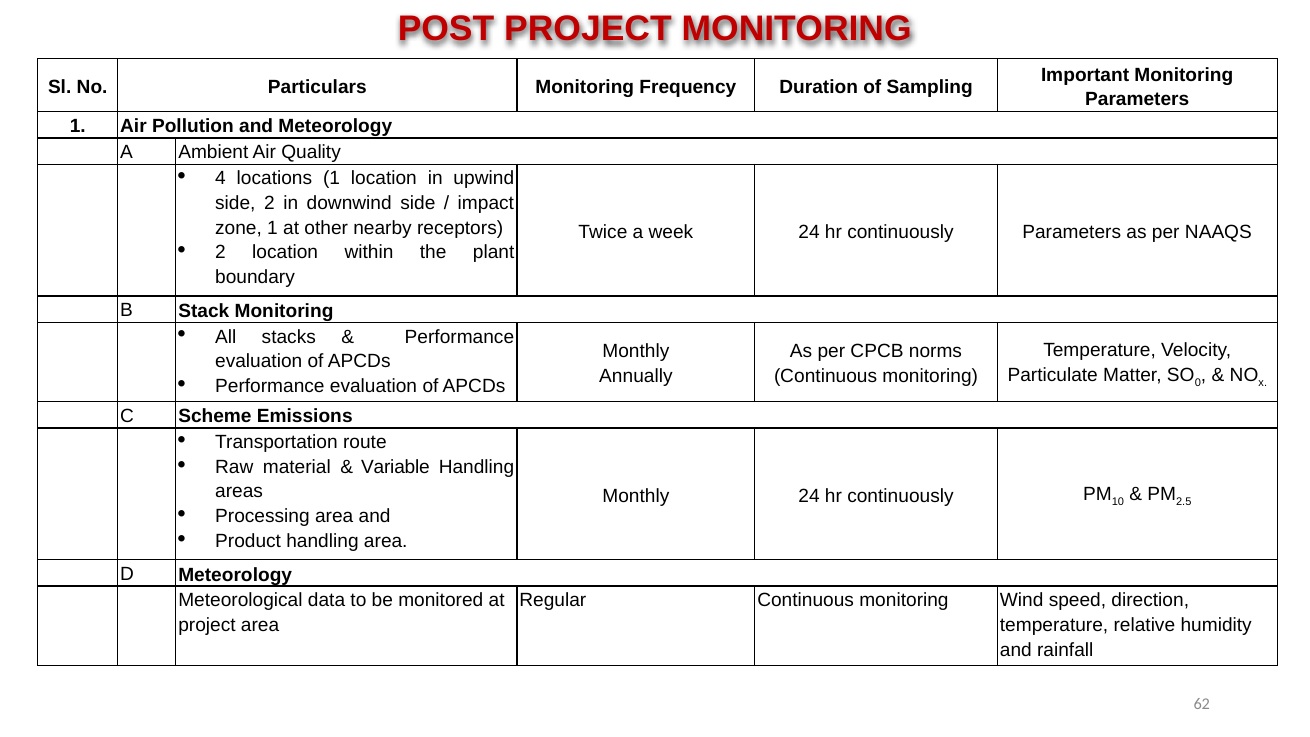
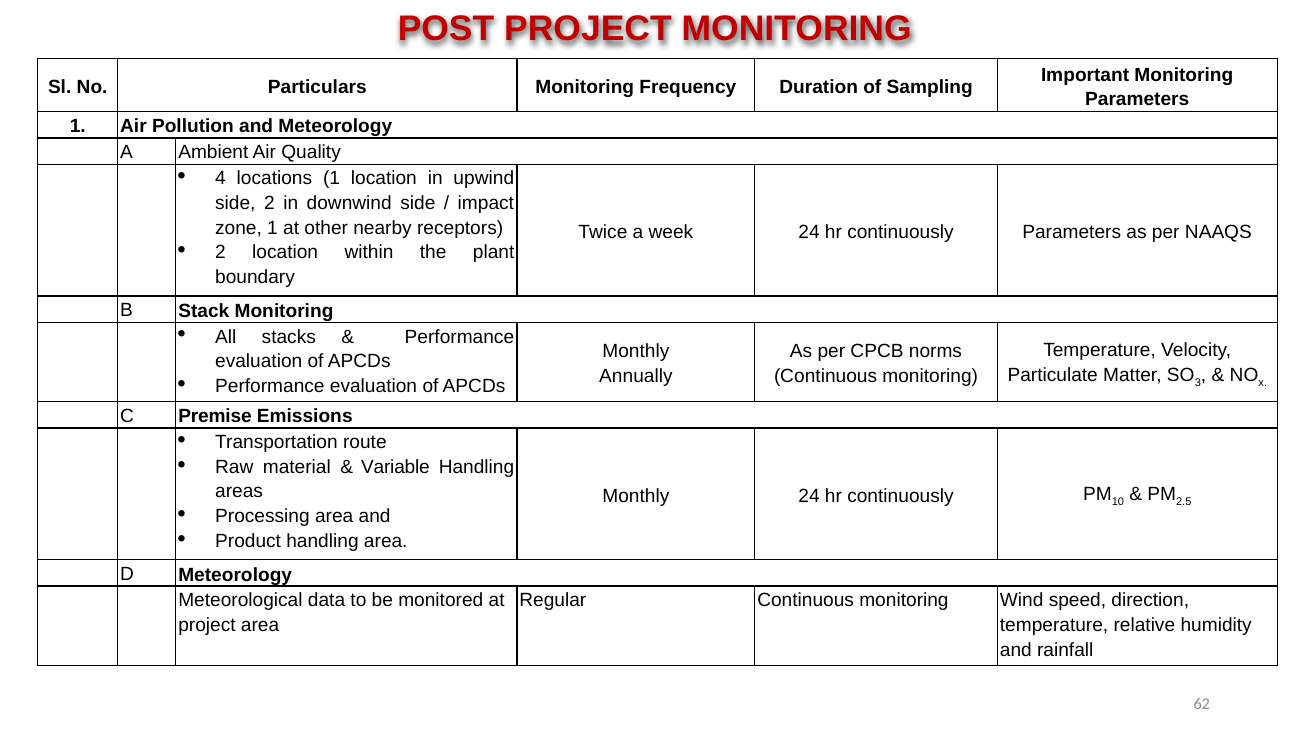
0: 0 -> 3
Scheme: Scheme -> Premise
